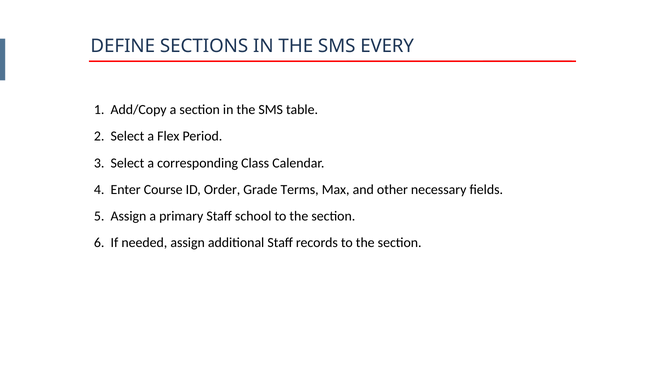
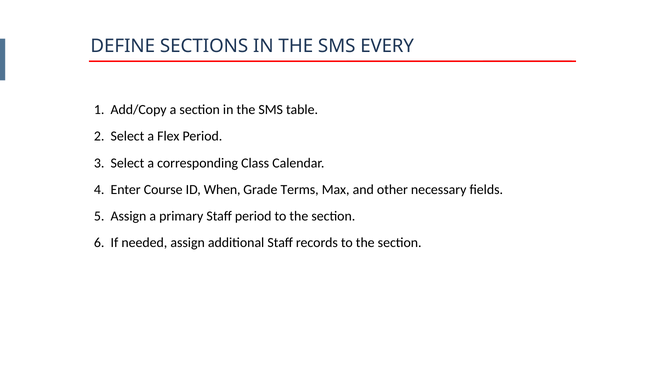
Order: Order -> When
Staff school: school -> period
